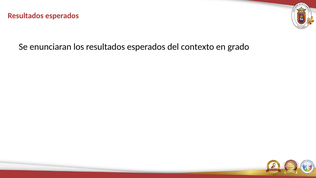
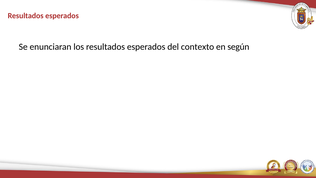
grado: grado -> según
